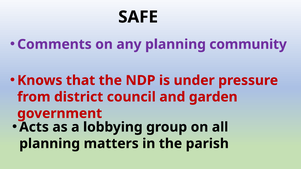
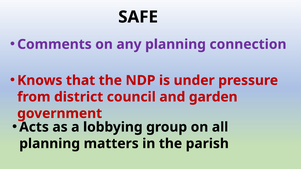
community: community -> connection
